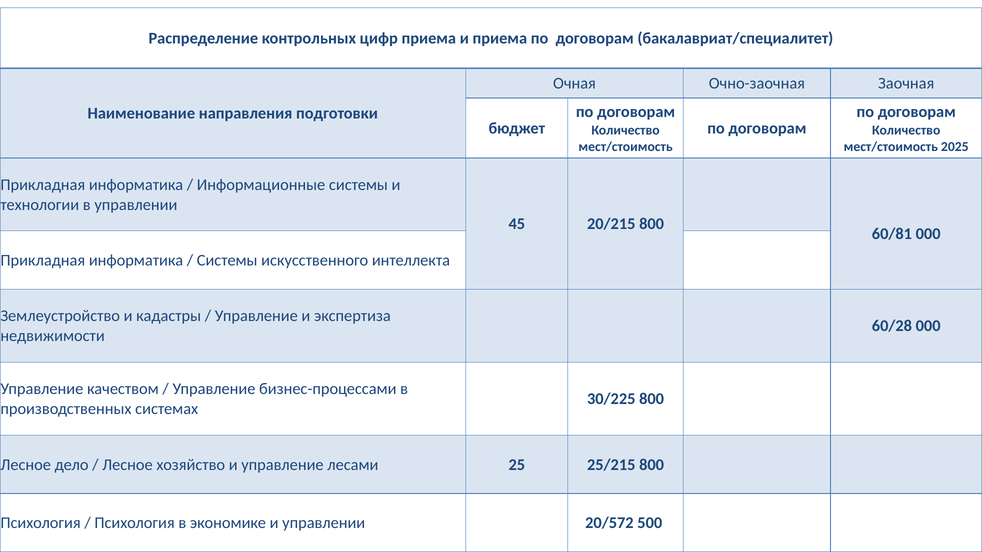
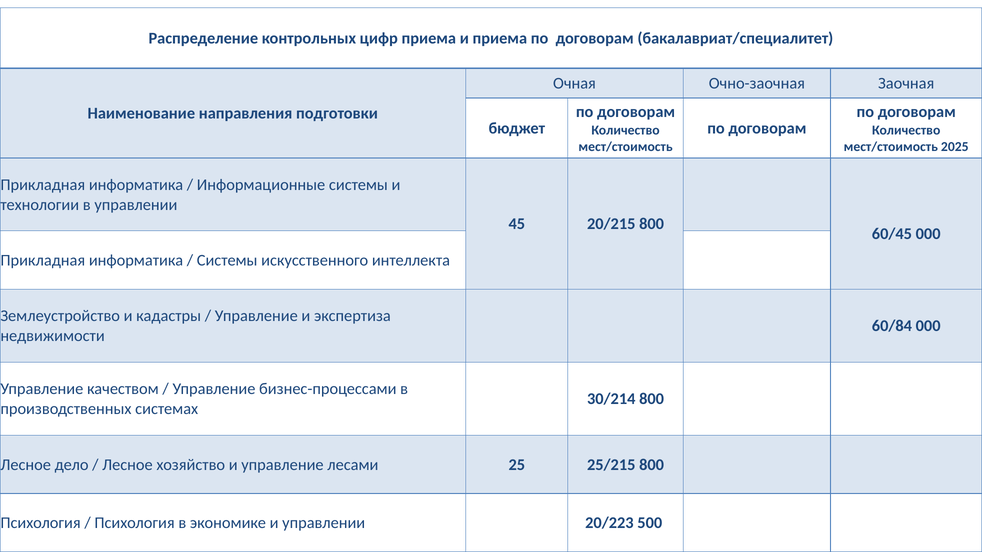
60/81: 60/81 -> 60/45
60/28: 60/28 -> 60/84
30/225: 30/225 -> 30/214
20/572: 20/572 -> 20/223
